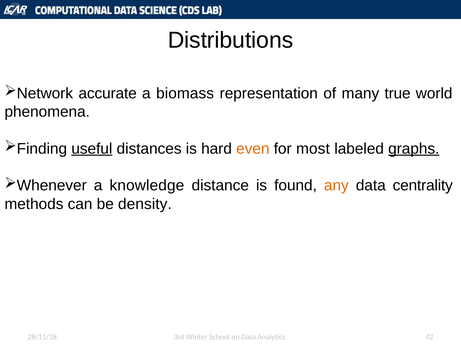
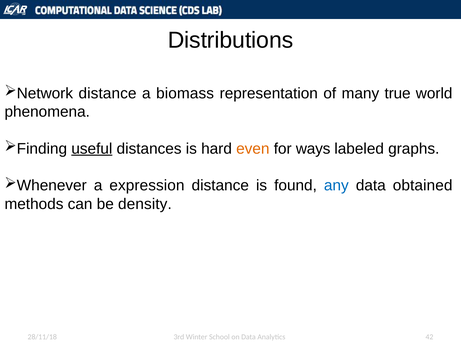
accurate at (108, 93): accurate -> distance
most: most -> ways
graphs underline: present -> none
knowledge: knowledge -> expression
any colour: orange -> blue
centrality: centrality -> obtained
